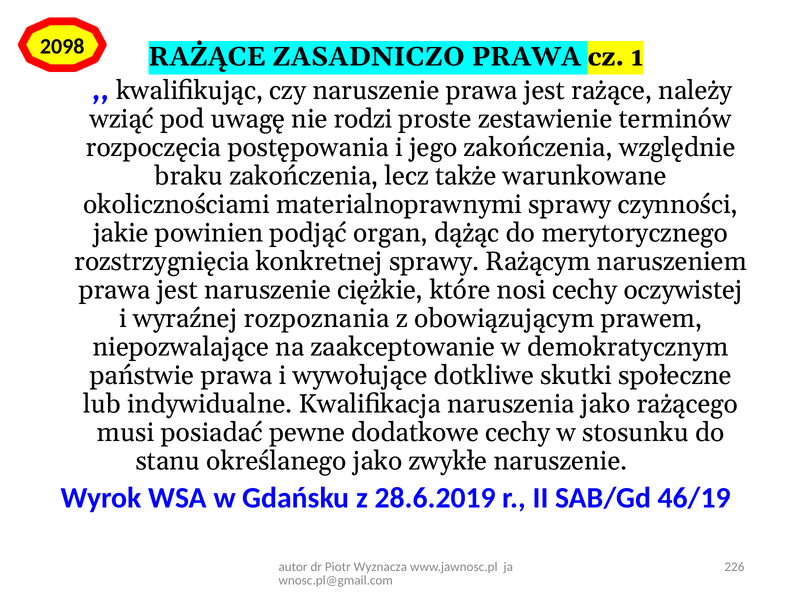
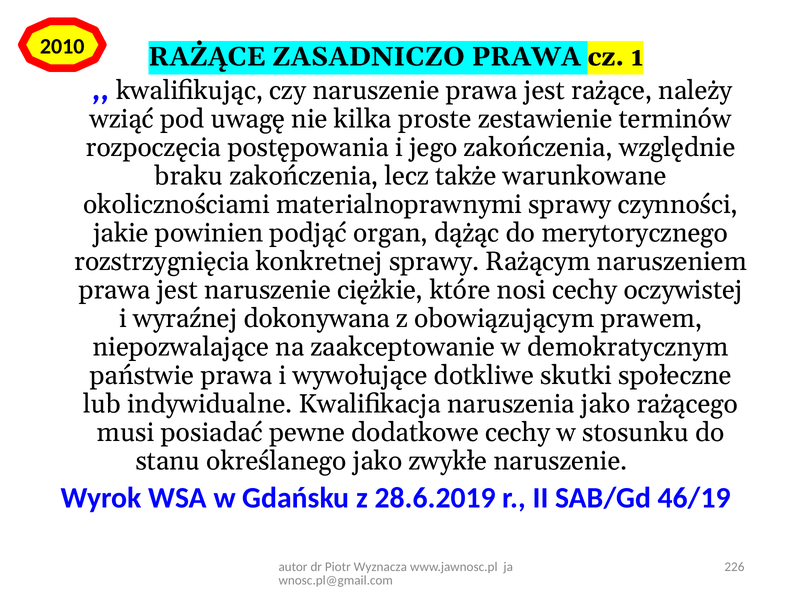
2098: 2098 -> 2010
rodzi: rodzi -> kilka
rozpoznania: rozpoznania -> dokonywana
